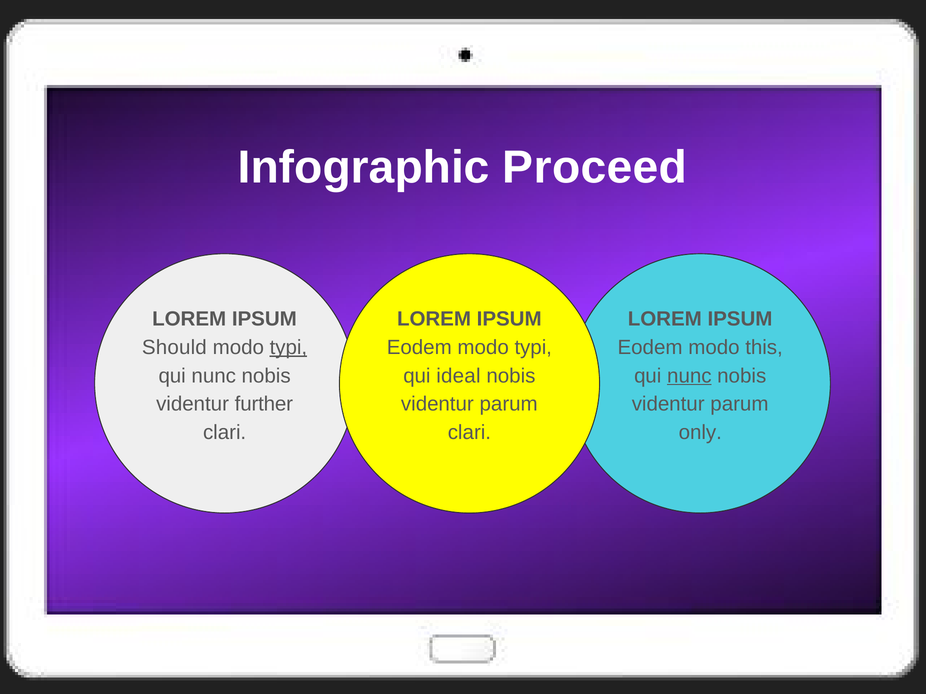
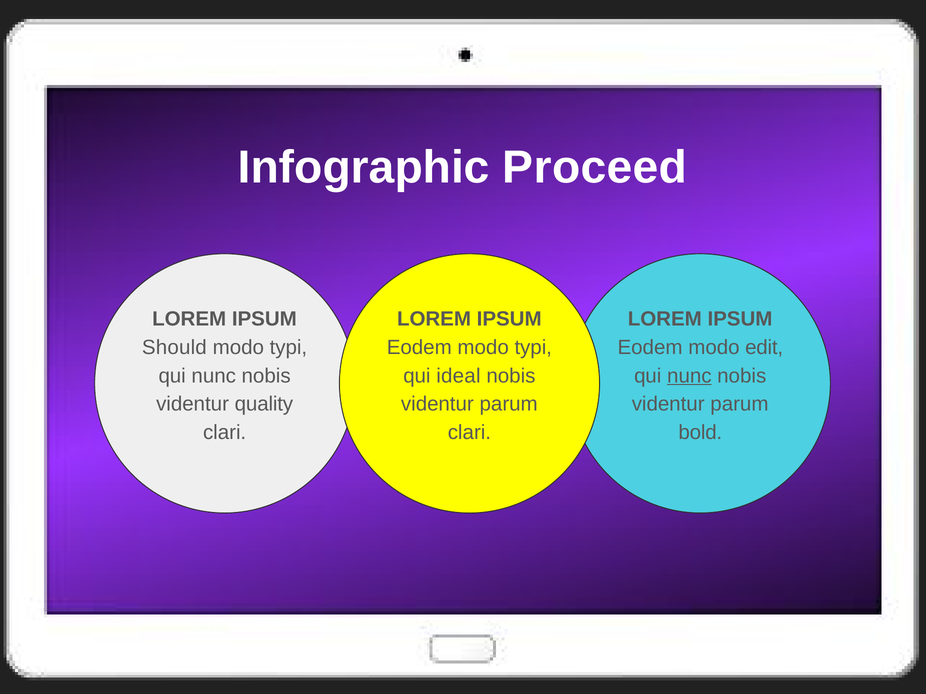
typi at (288, 348) underline: present -> none
this: this -> edit
further: further -> quality
only: only -> bold
